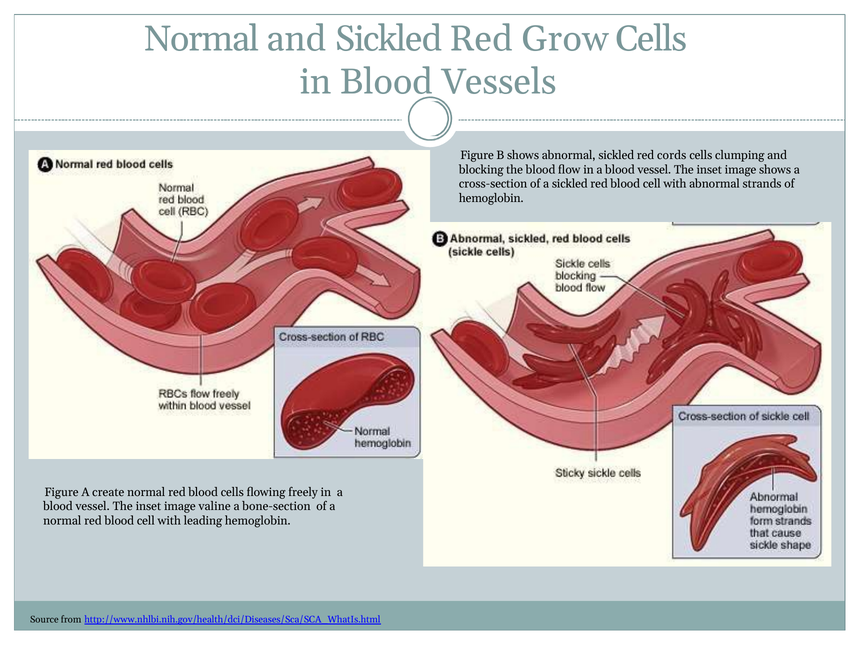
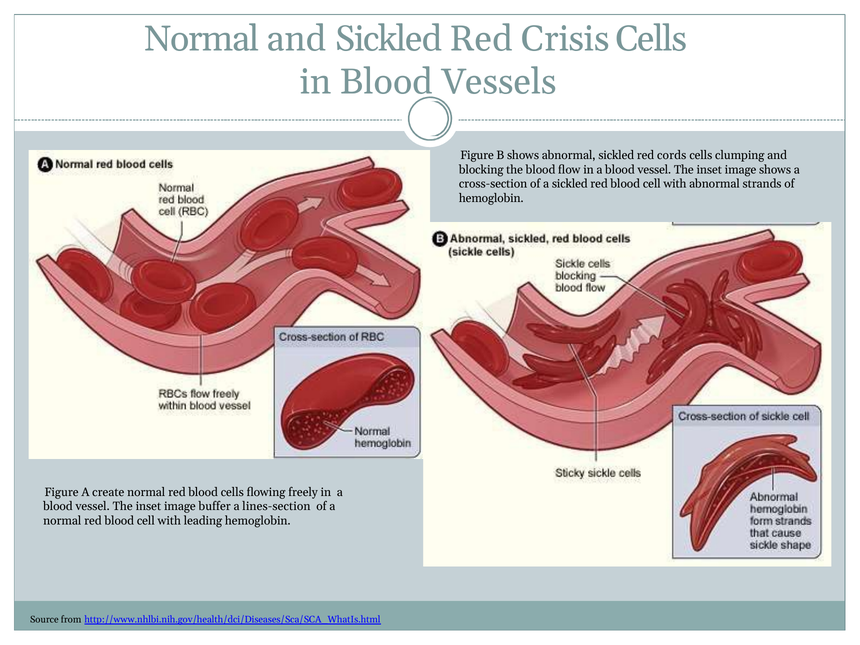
Grow: Grow -> Crisis
valine: valine -> buffer
bone-section: bone-section -> lines-section
